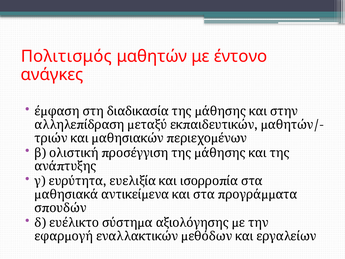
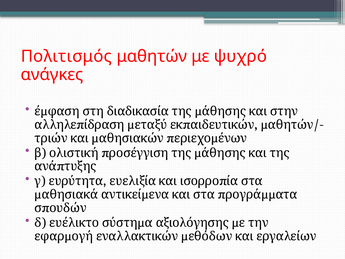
έντονο: έντονο -> ψυχρό
